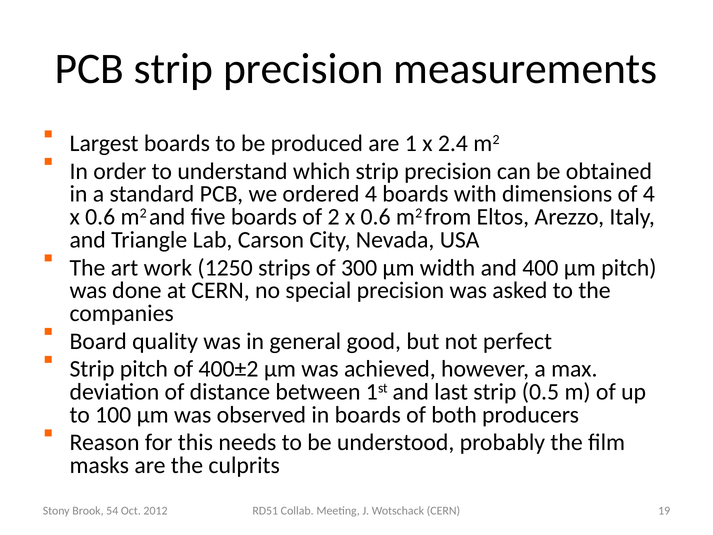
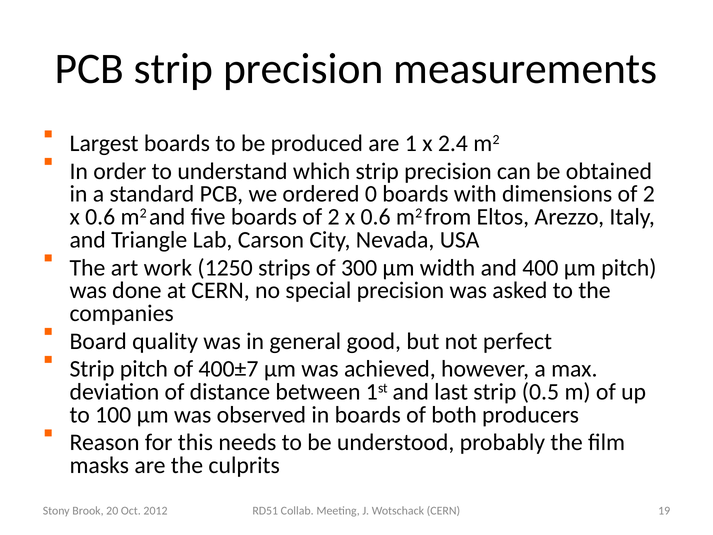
ordered 4: 4 -> 0
dimensions of 4: 4 -> 2
400±2: 400±2 -> 400±7
54: 54 -> 20
